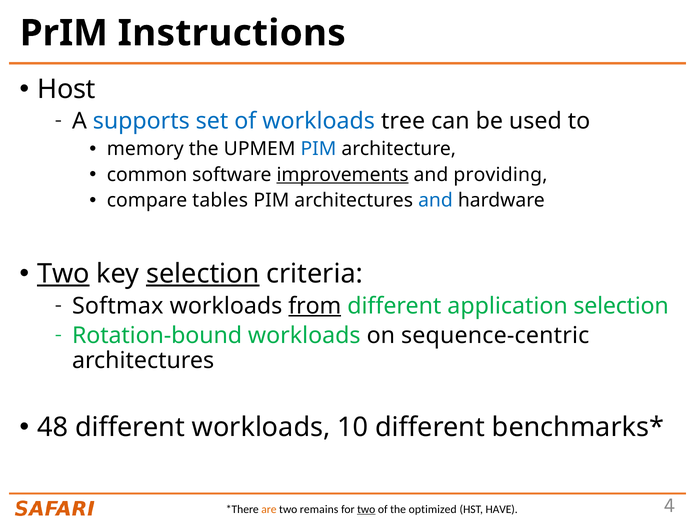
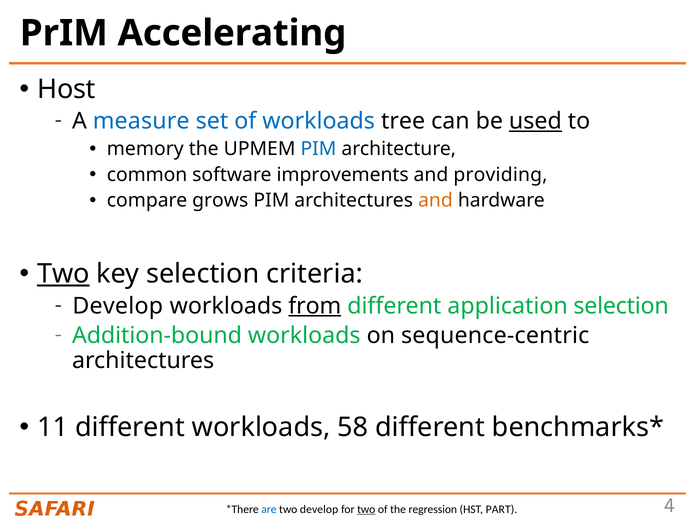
Instructions: Instructions -> Accelerating
supports: supports -> measure
used underline: none -> present
improvements underline: present -> none
tables: tables -> grows
and at (435, 200) colour: blue -> orange
selection at (203, 274) underline: present -> none
Softmax at (118, 306): Softmax -> Develop
Rotation-bound: Rotation-bound -> Addition-bound
48: 48 -> 11
10: 10 -> 58
are colour: orange -> blue
two remains: remains -> develop
optimized: optimized -> regression
HAVE: HAVE -> PART
